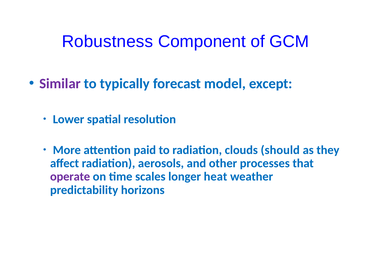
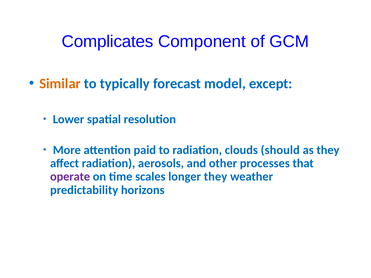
Robustness: Robustness -> Complicates
Similar colour: purple -> orange
longer heat: heat -> they
